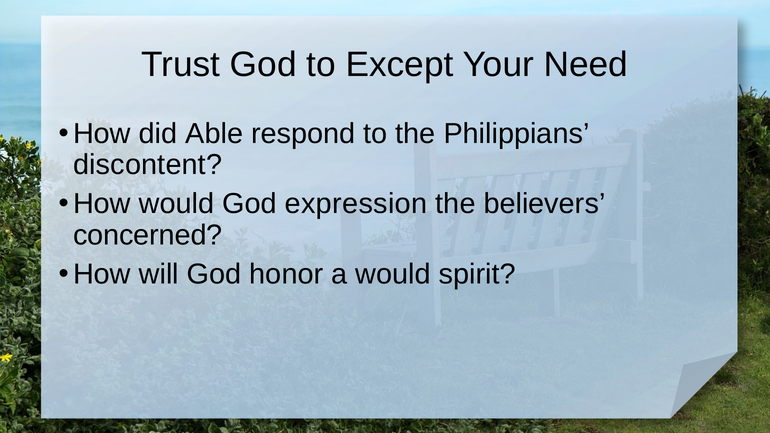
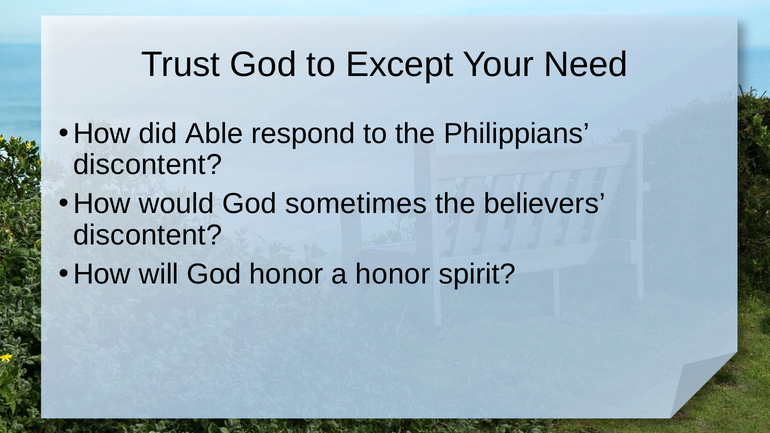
expression: expression -> sometimes
concerned at (148, 235): concerned -> discontent
a would: would -> honor
